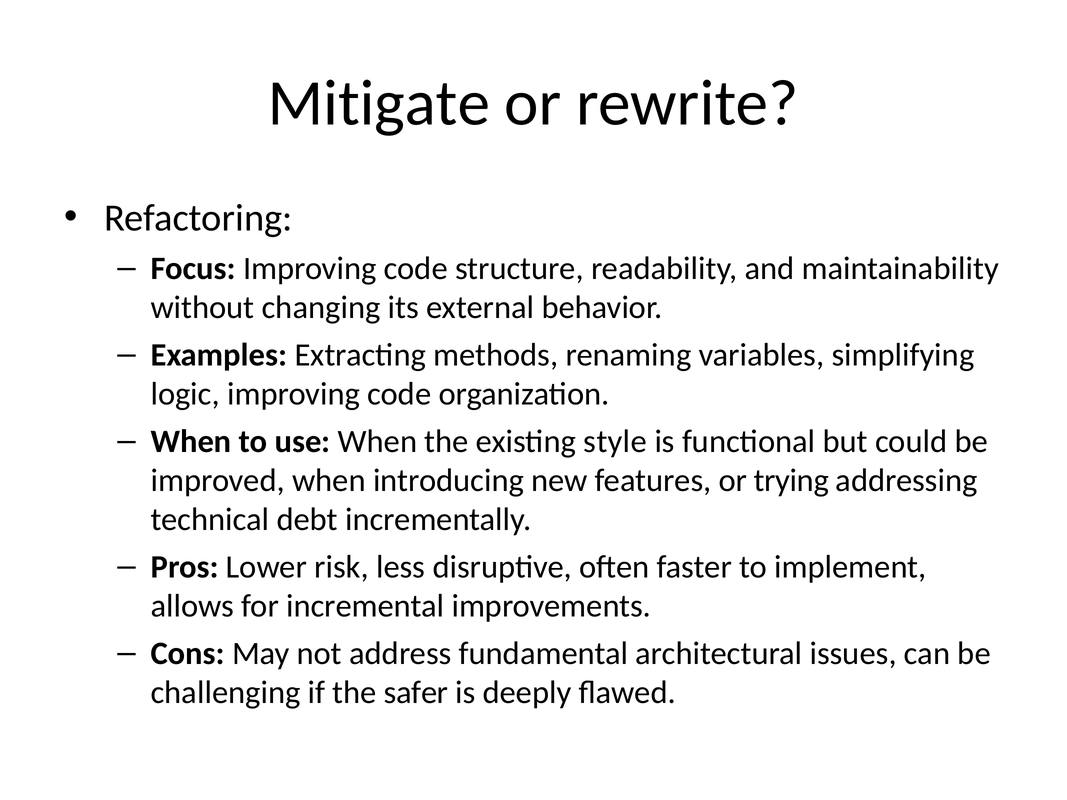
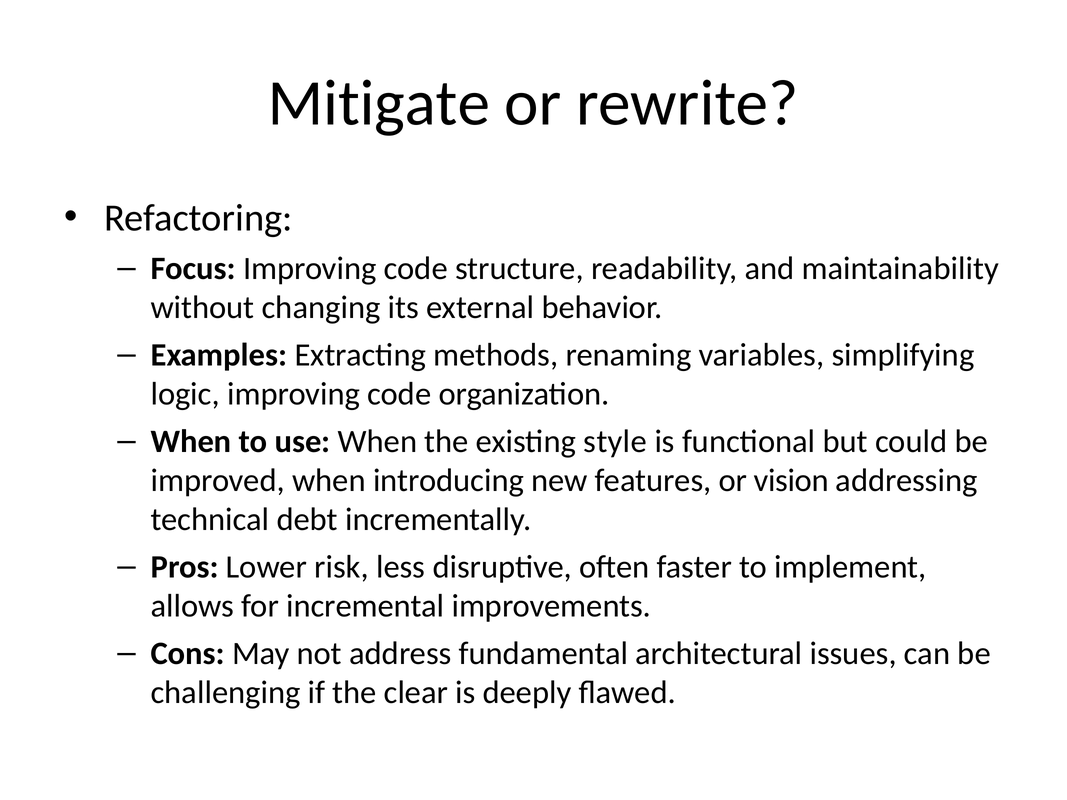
trying: trying -> vision
safer: safer -> clear
